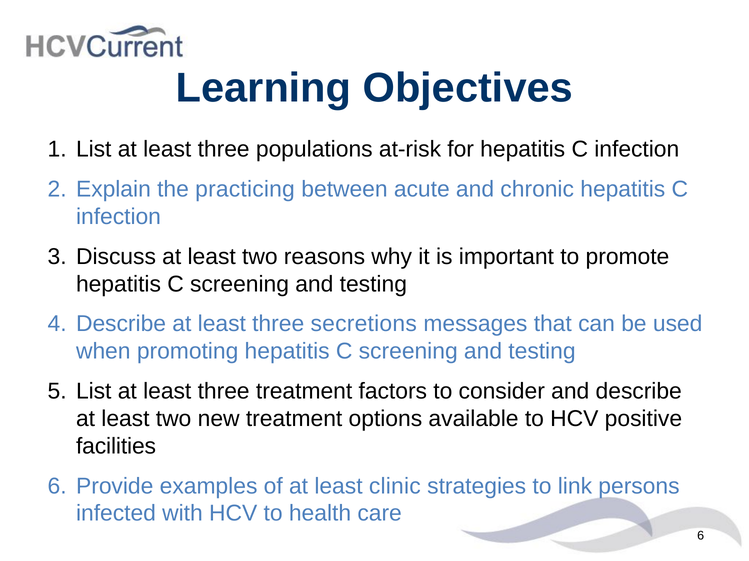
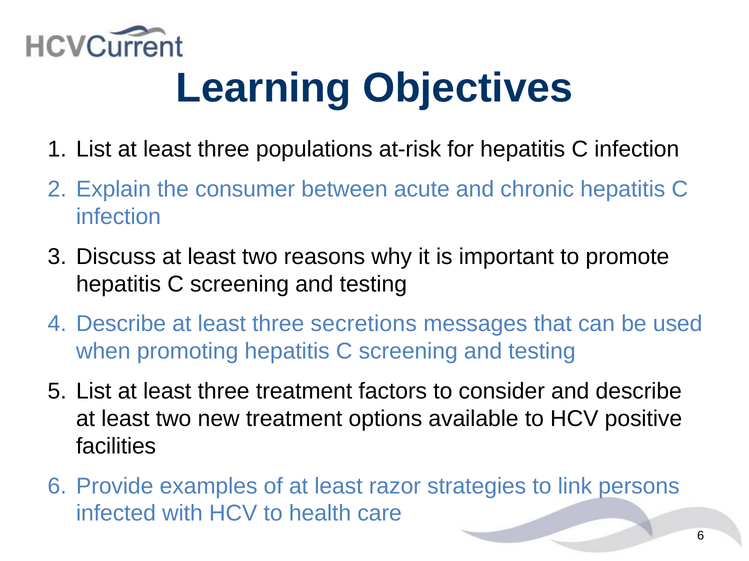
practicing: practicing -> consumer
clinic: clinic -> razor
